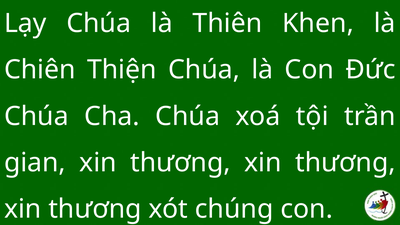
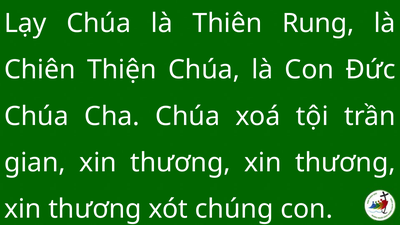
Khen: Khen -> Rung
